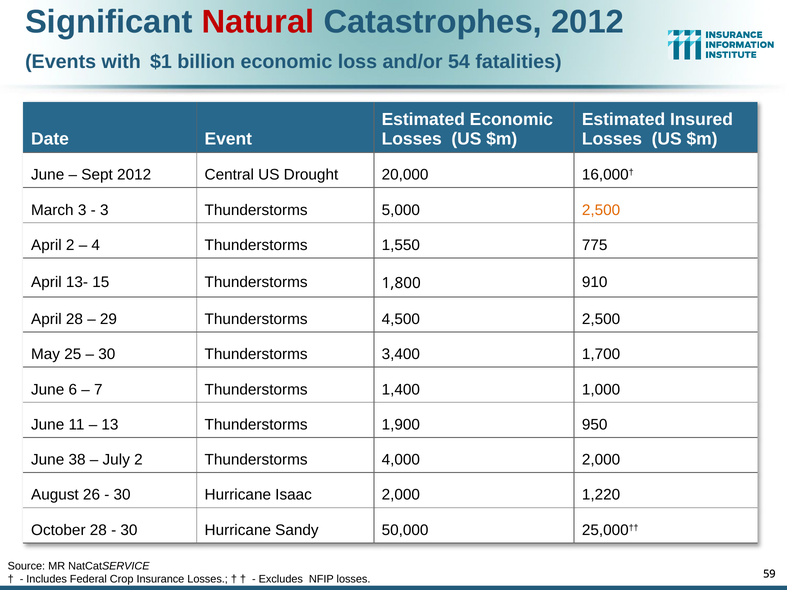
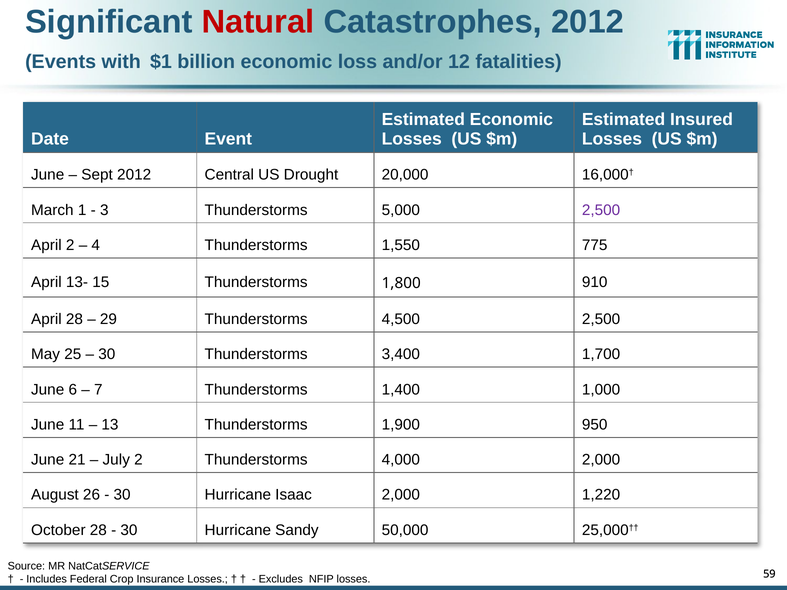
54: 54 -> 12
March 3: 3 -> 1
2,500 at (601, 210) colour: orange -> purple
38: 38 -> 21
